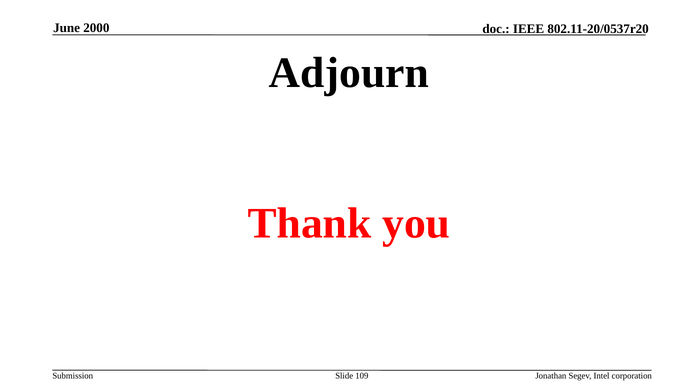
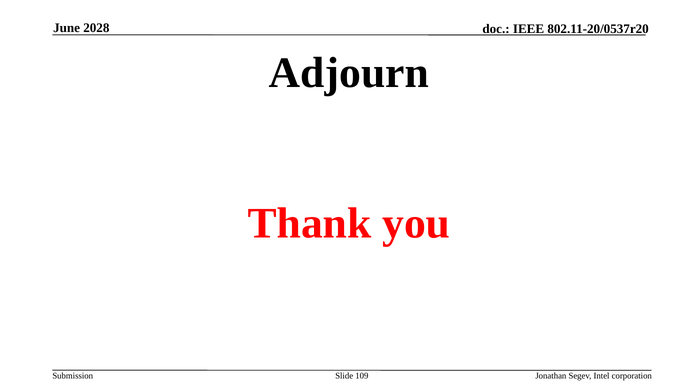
2000: 2000 -> 2028
